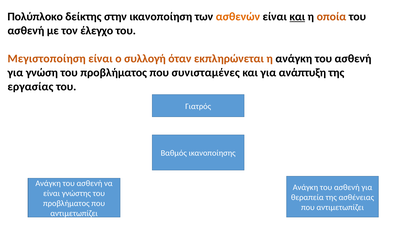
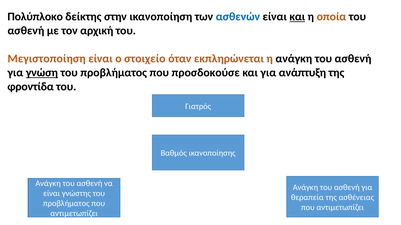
ασθενών colour: orange -> blue
έλεγχο: έλεγχο -> αρχική
συλλογή: συλλογή -> στοιχείο
γνώση underline: none -> present
συνισταμένες: συνισταμένες -> προσδοκούσε
εργασίας: εργασίας -> φροντίδα
